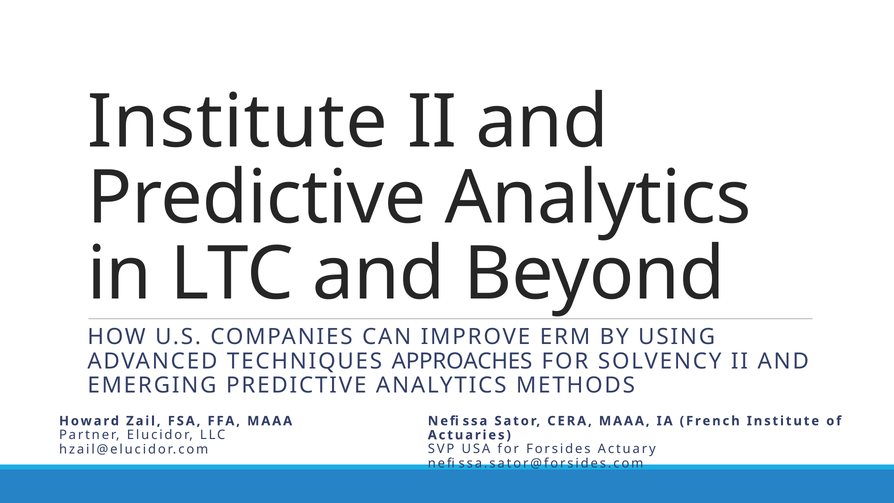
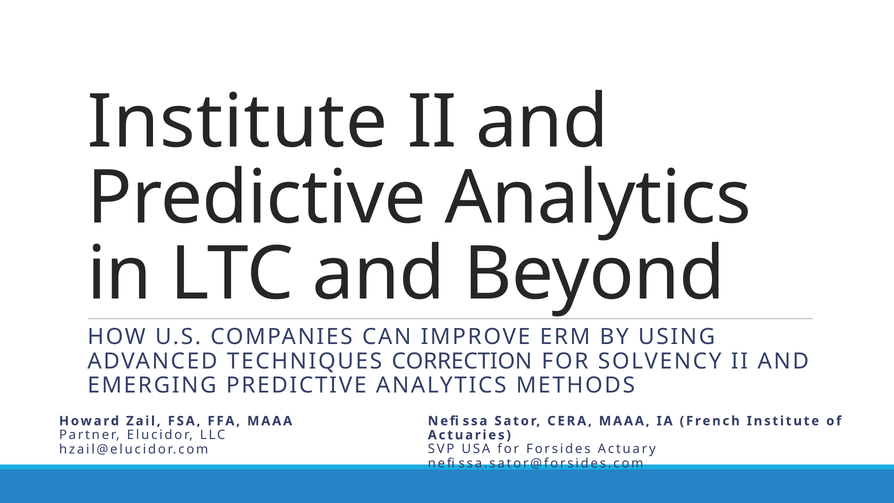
APPROACHES: APPROACHES -> CORRECTION
